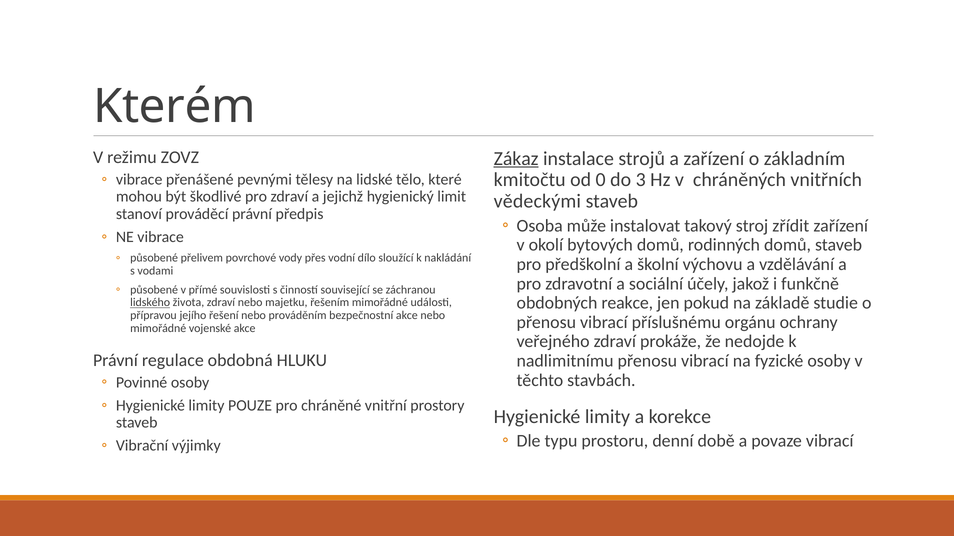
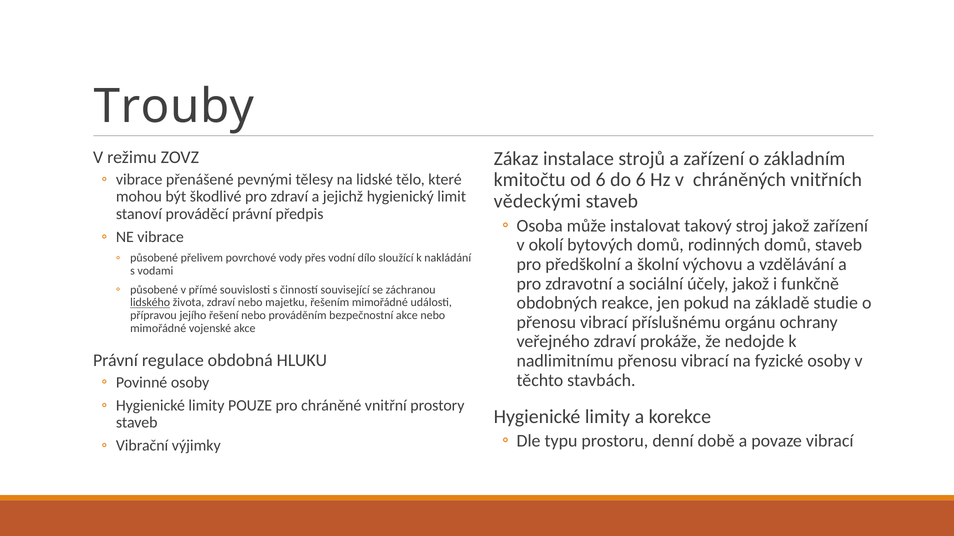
Kterém: Kterém -> Trouby
Zákaz underline: present -> none
od 0: 0 -> 6
do 3: 3 -> 6
stroj zřídit: zřídit -> jakož
